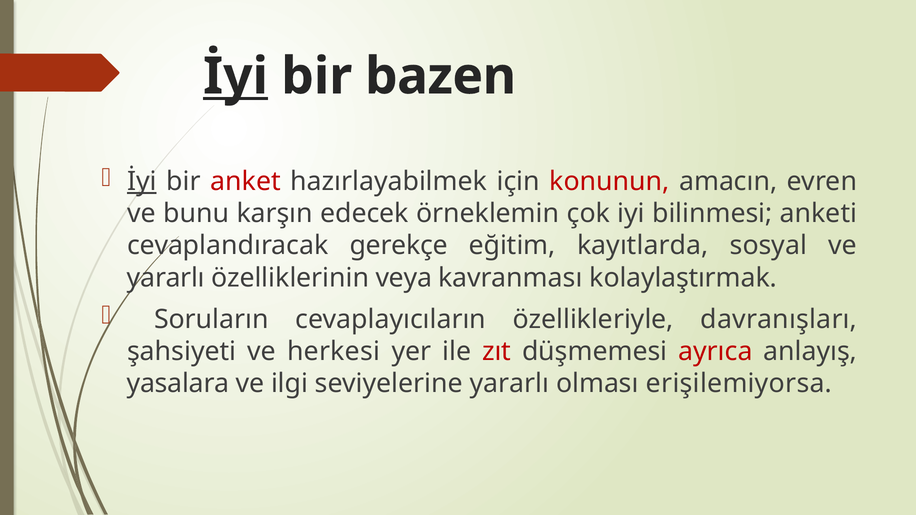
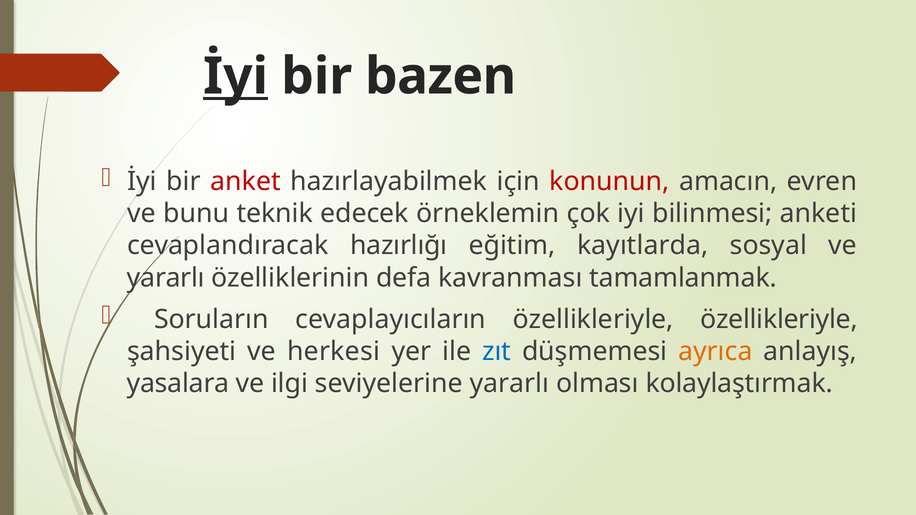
İyi at (142, 182) underline: present -> none
karşın: karşın -> teknik
gerekçe: gerekçe -> hazırlığı
veya: veya -> defa
kolaylaştırmak: kolaylaştırmak -> tamamlanmak
özellikleriyle davranışları: davranışları -> özellikleriyle
zıt colour: red -> blue
ayrıca colour: red -> orange
erişilemiyorsa: erişilemiyorsa -> kolaylaştırmak
